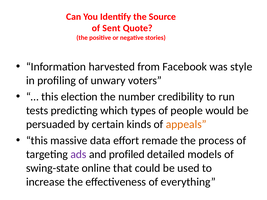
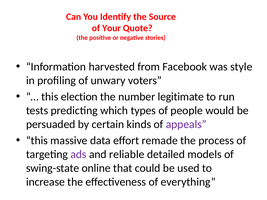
Sent: Sent -> Your
credibility: credibility -> legitimate
appeals colour: orange -> purple
profiled: profiled -> reliable
